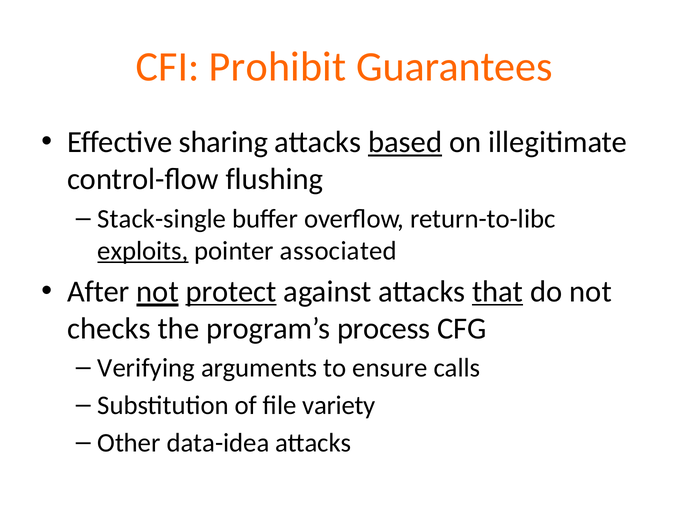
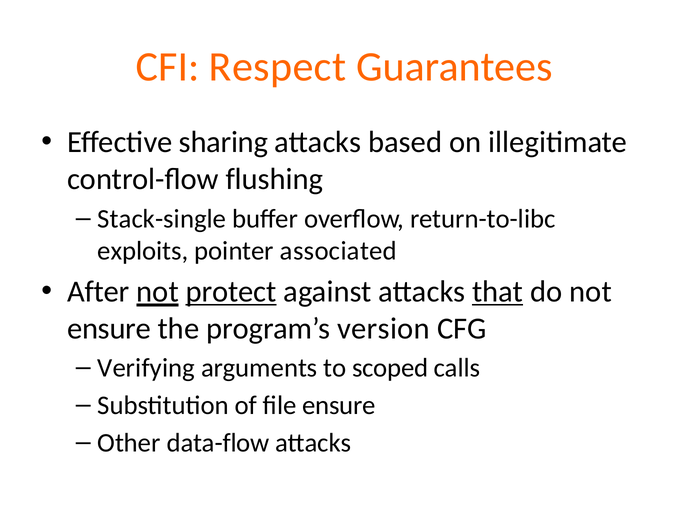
Prohibit: Prohibit -> Respect
based underline: present -> none
exploits underline: present -> none
checks at (109, 328): checks -> ensure
process: process -> version
ensure: ensure -> scoped
file variety: variety -> ensure
data-idea: data-idea -> data-flow
